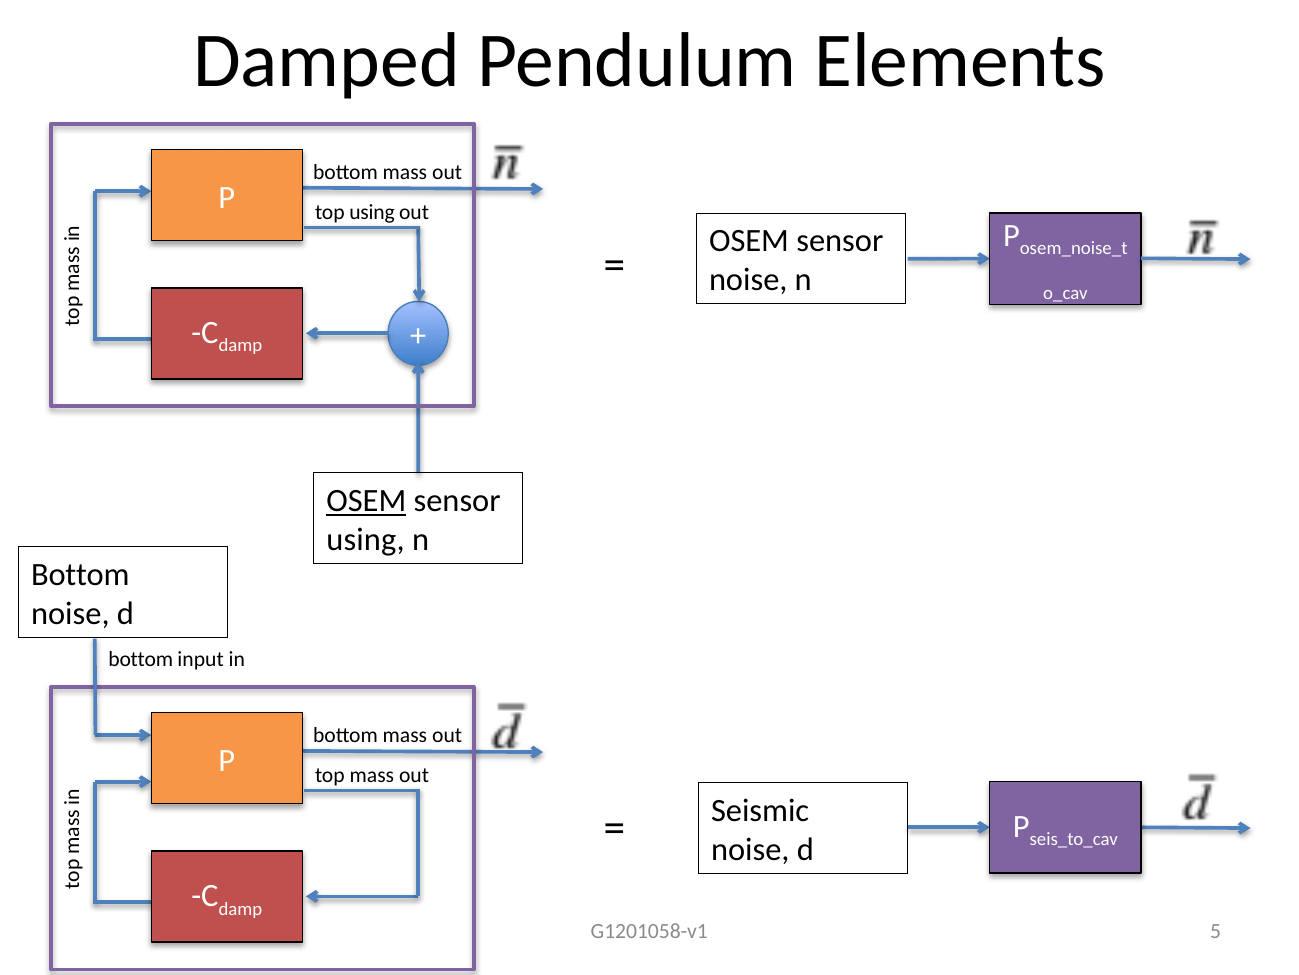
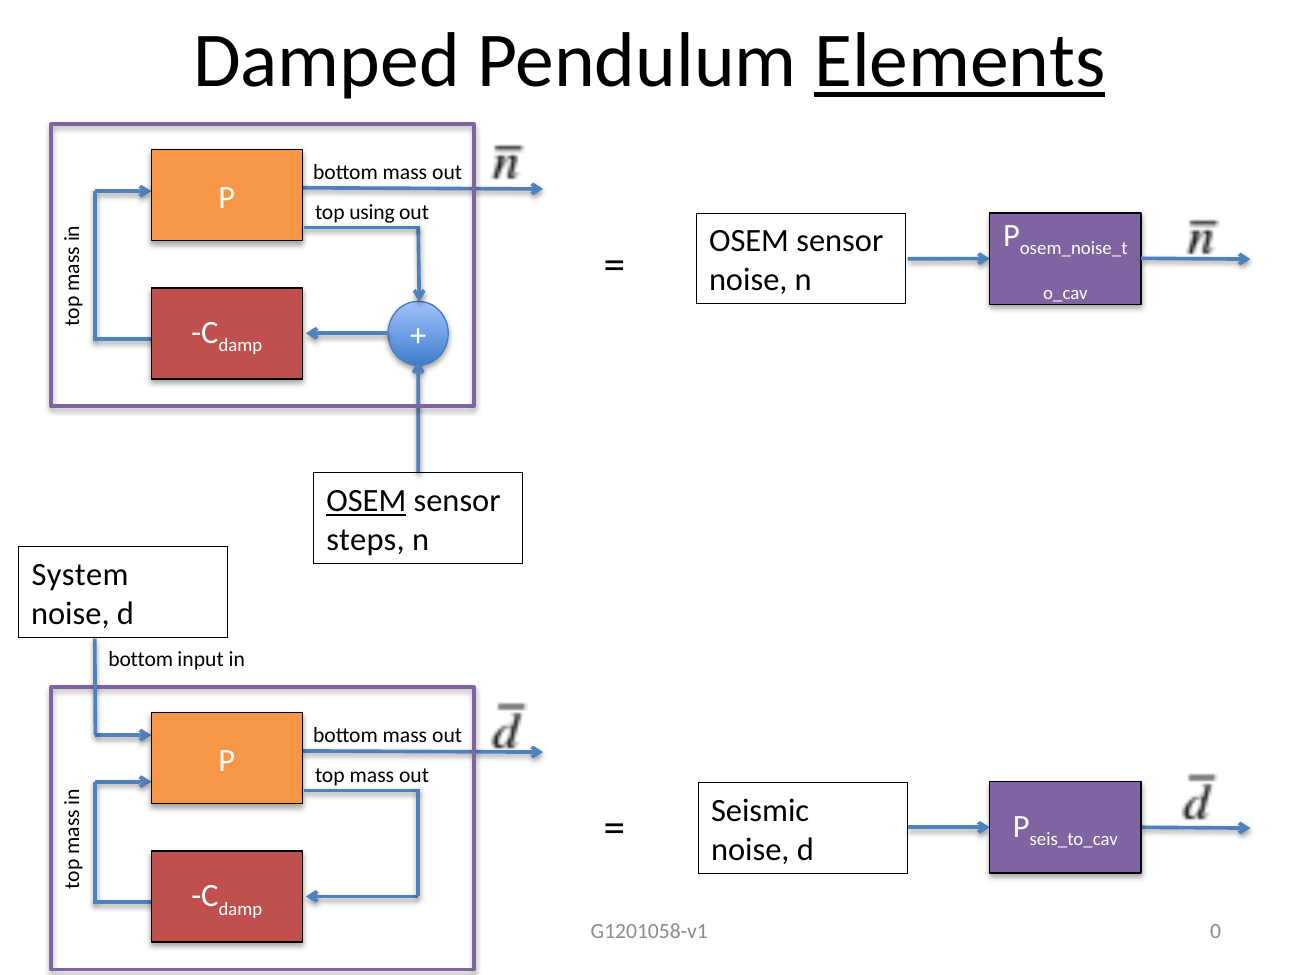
Elements underline: none -> present
using at (366, 540): using -> steps
Bottom at (80, 574): Bottom -> System
5: 5 -> 0
